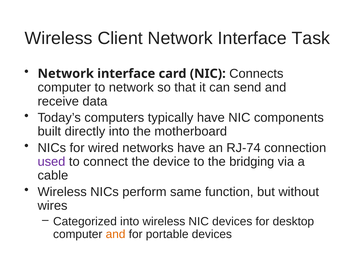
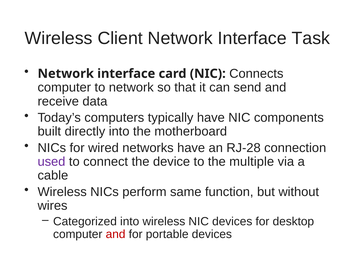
RJ-74: RJ-74 -> RJ-28
bridging: bridging -> multiple
and at (116, 234) colour: orange -> red
